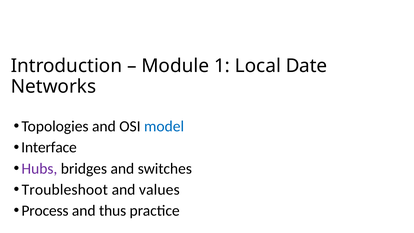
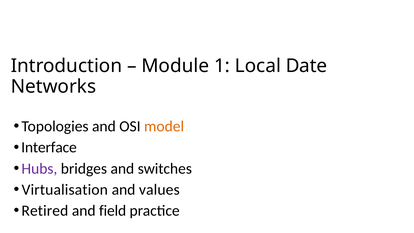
model colour: blue -> orange
Troubleshoot: Troubleshoot -> Virtualisation
Process: Process -> Retired
thus: thus -> field
